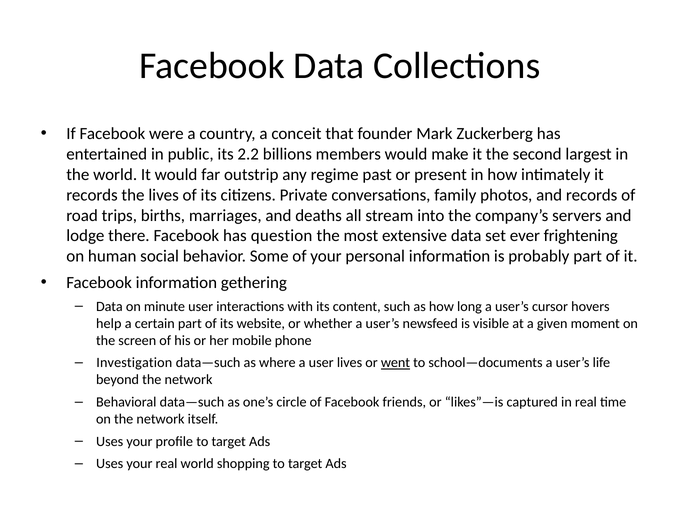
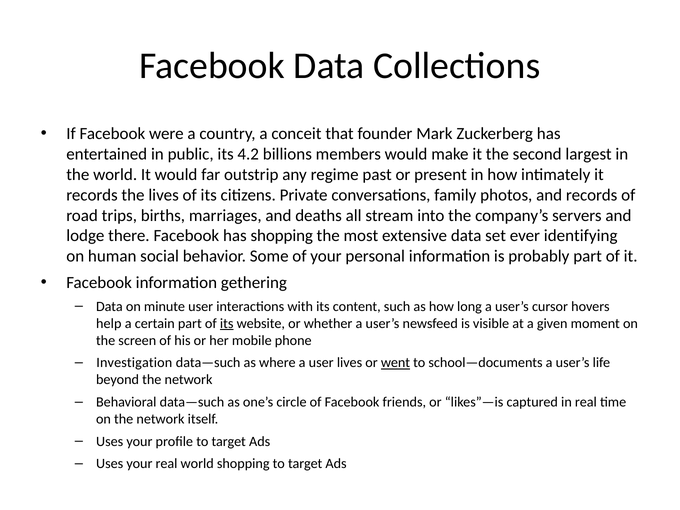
2.2: 2.2 -> 4.2
has question: question -> shopping
frightening: frightening -> identifying
its at (227, 323) underline: none -> present
